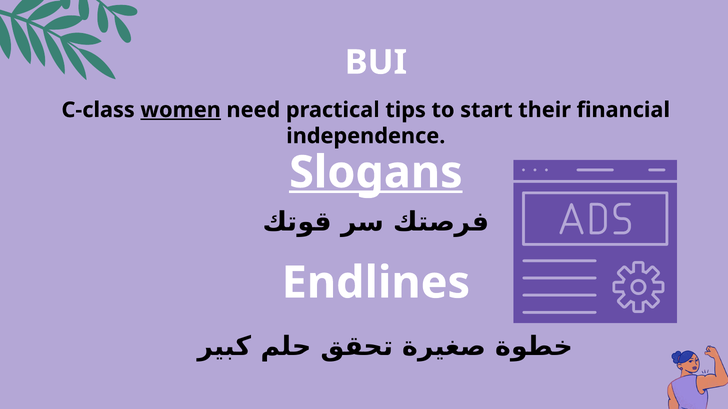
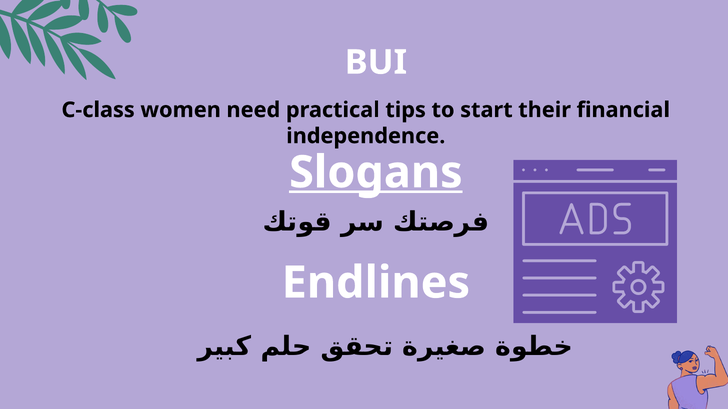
women underline: present -> none
